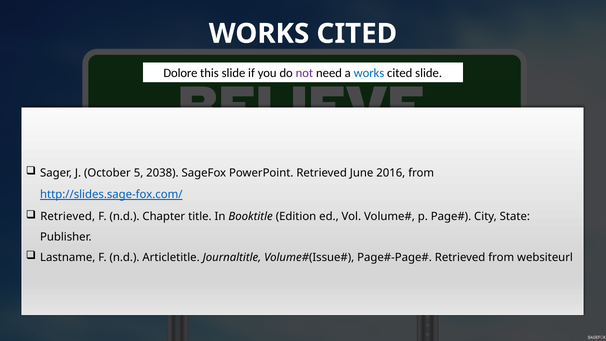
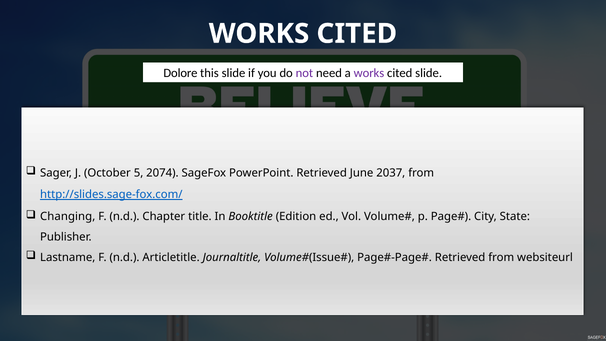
works at (369, 73) colour: blue -> purple
2038: 2038 -> 2074
2016: 2016 -> 2037
Retrieved at (68, 217): Retrieved -> Changing
